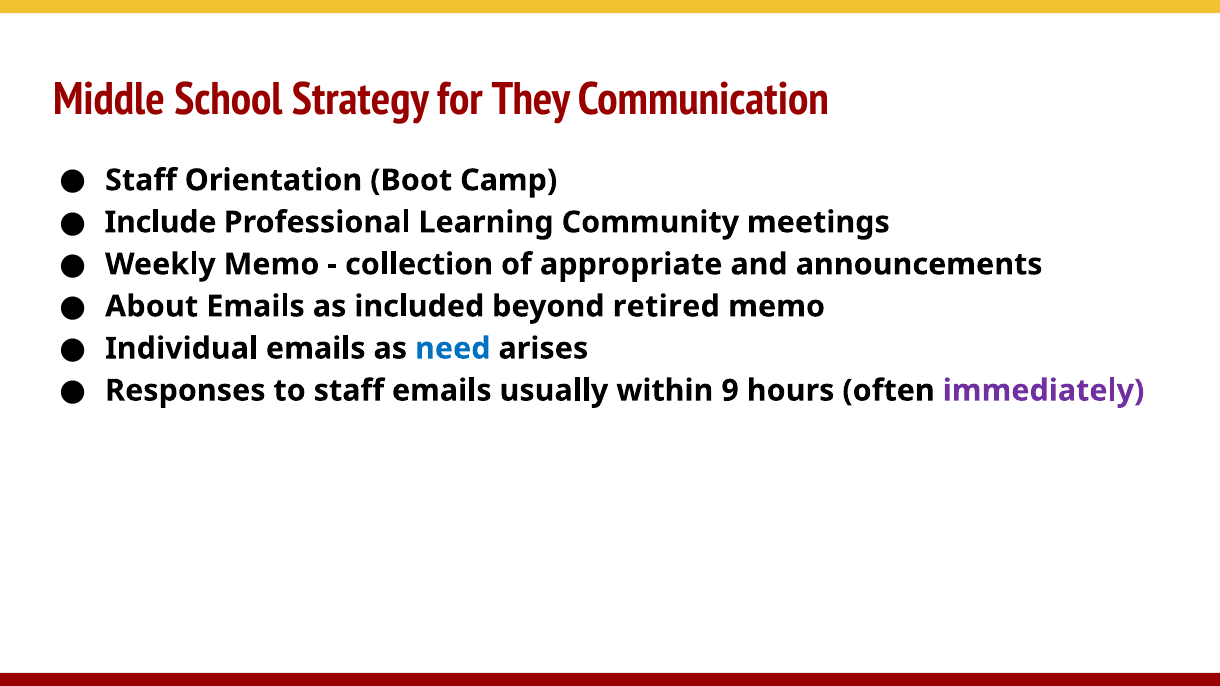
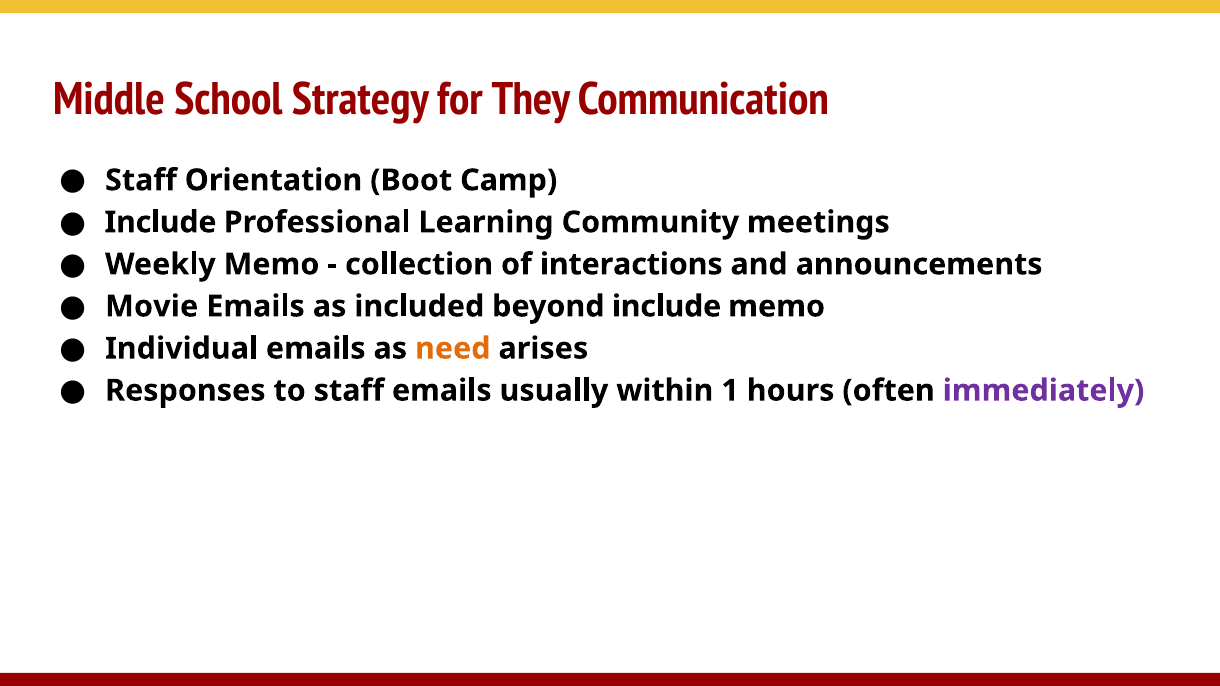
appropriate: appropriate -> interactions
About: About -> Movie
beyond retired: retired -> include
need colour: blue -> orange
9: 9 -> 1
